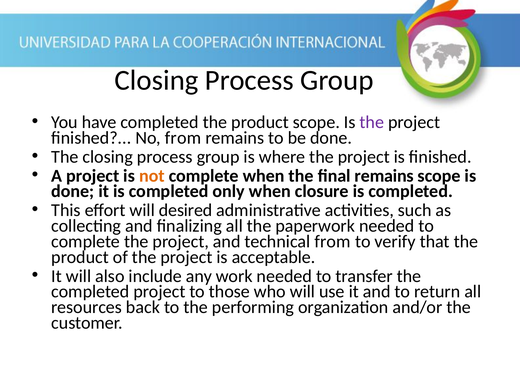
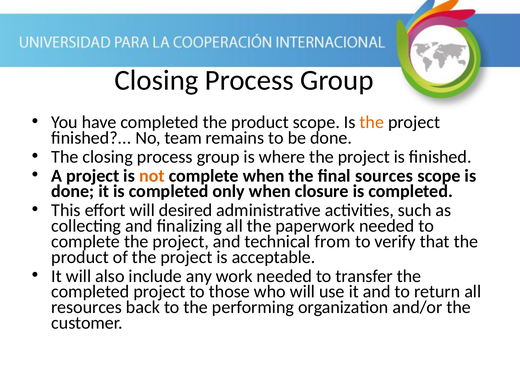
the at (372, 122) colour: purple -> orange
No from: from -> team
final remains: remains -> sources
